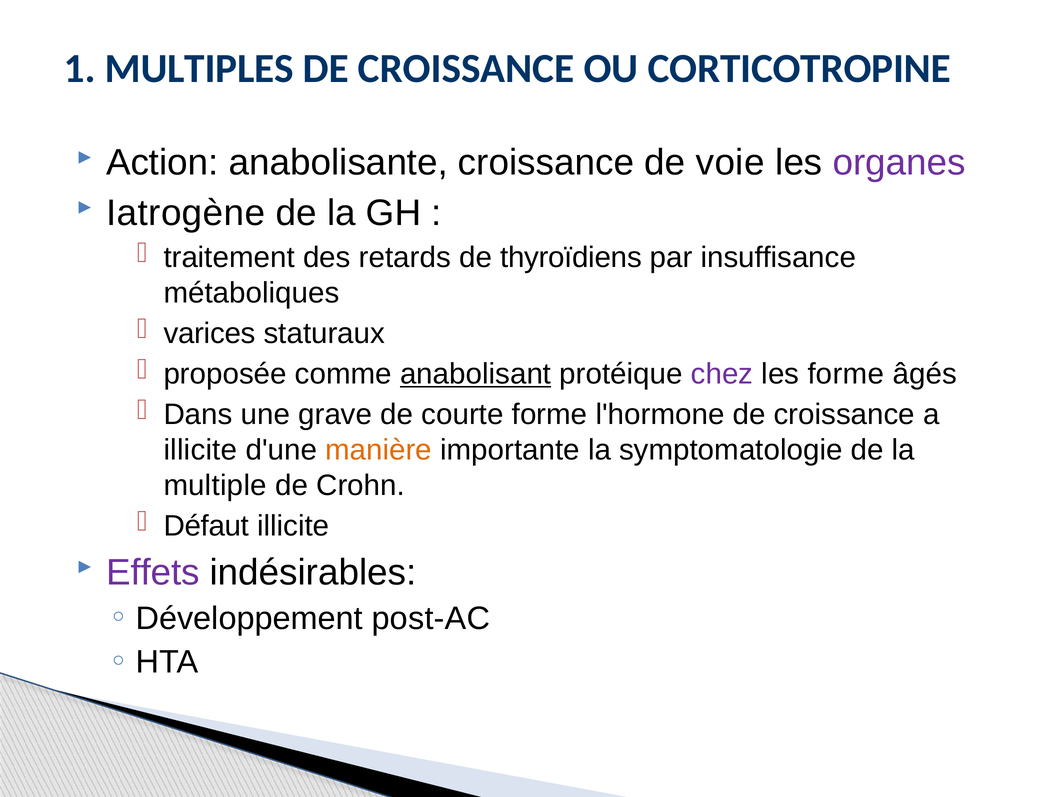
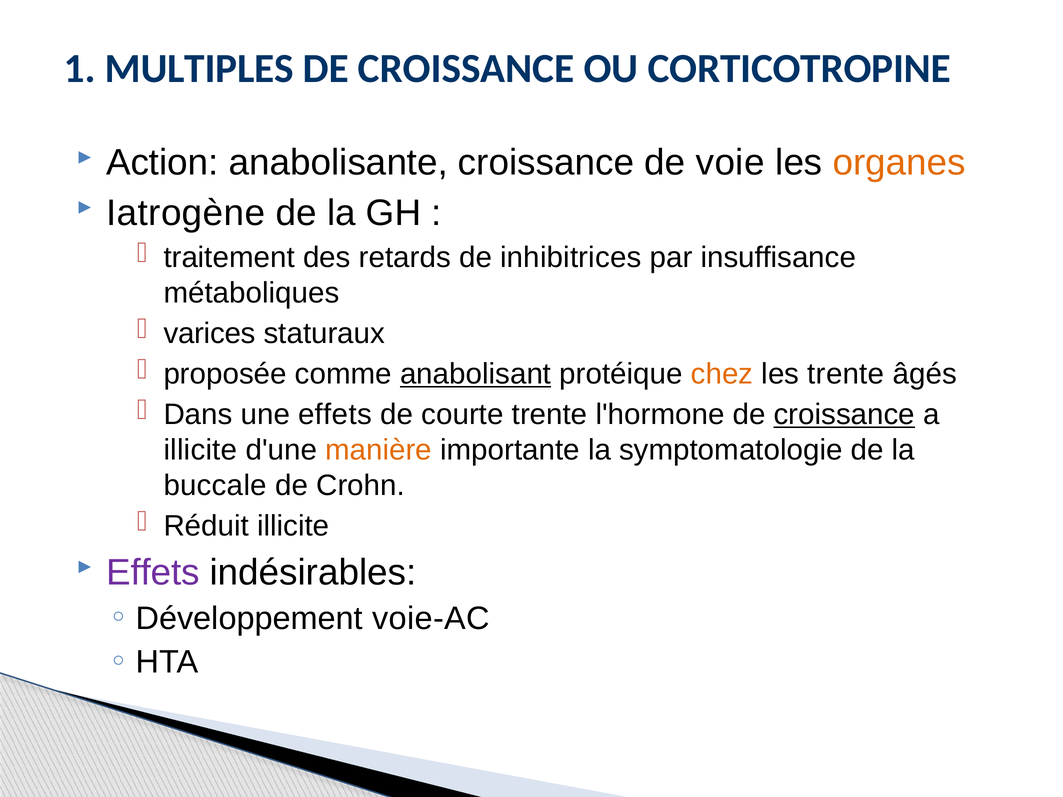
organes colour: purple -> orange
thyroïdiens: thyroïdiens -> inhibitrices
chez colour: purple -> orange
les forme: forme -> trente
une grave: grave -> effets
courte forme: forme -> trente
croissance at (844, 415) underline: none -> present
multiple: multiple -> buccale
Défaut: Défaut -> Réduit
post-AC: post-AC -> voie-AC
